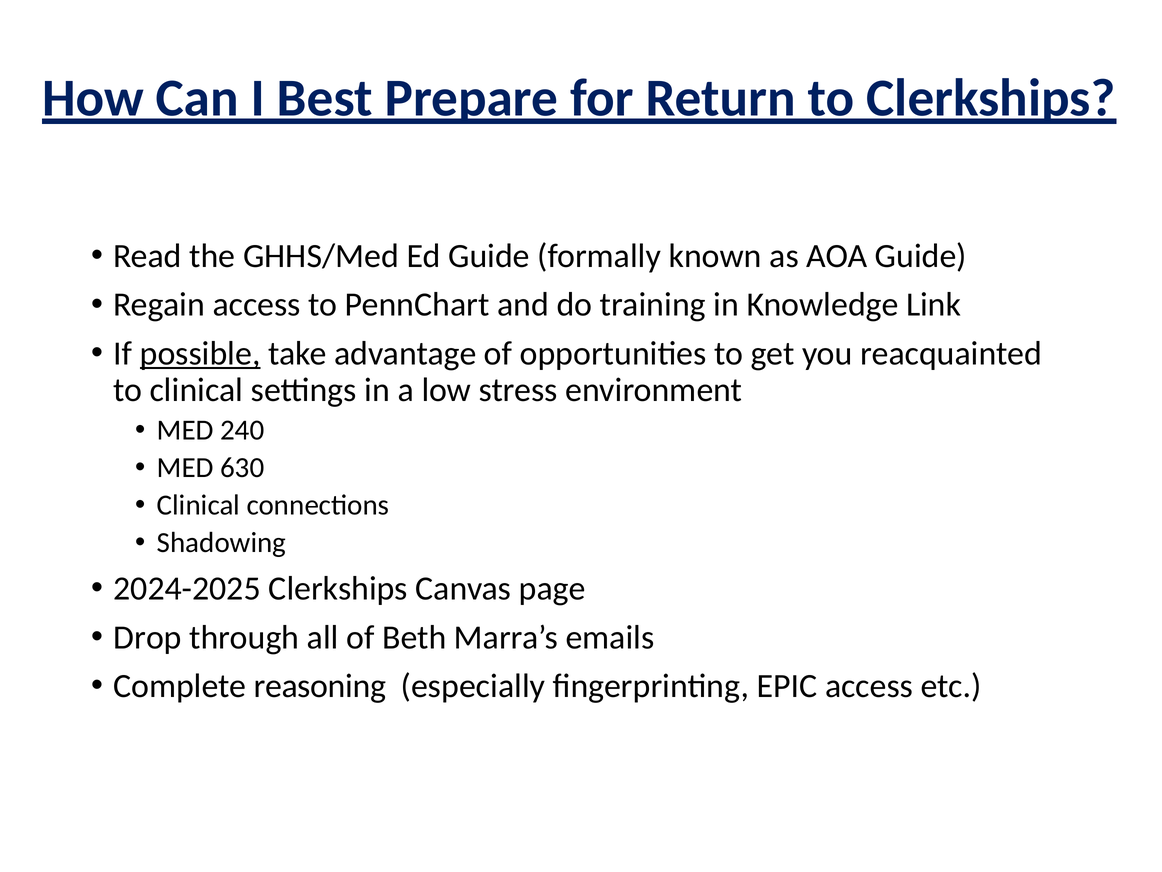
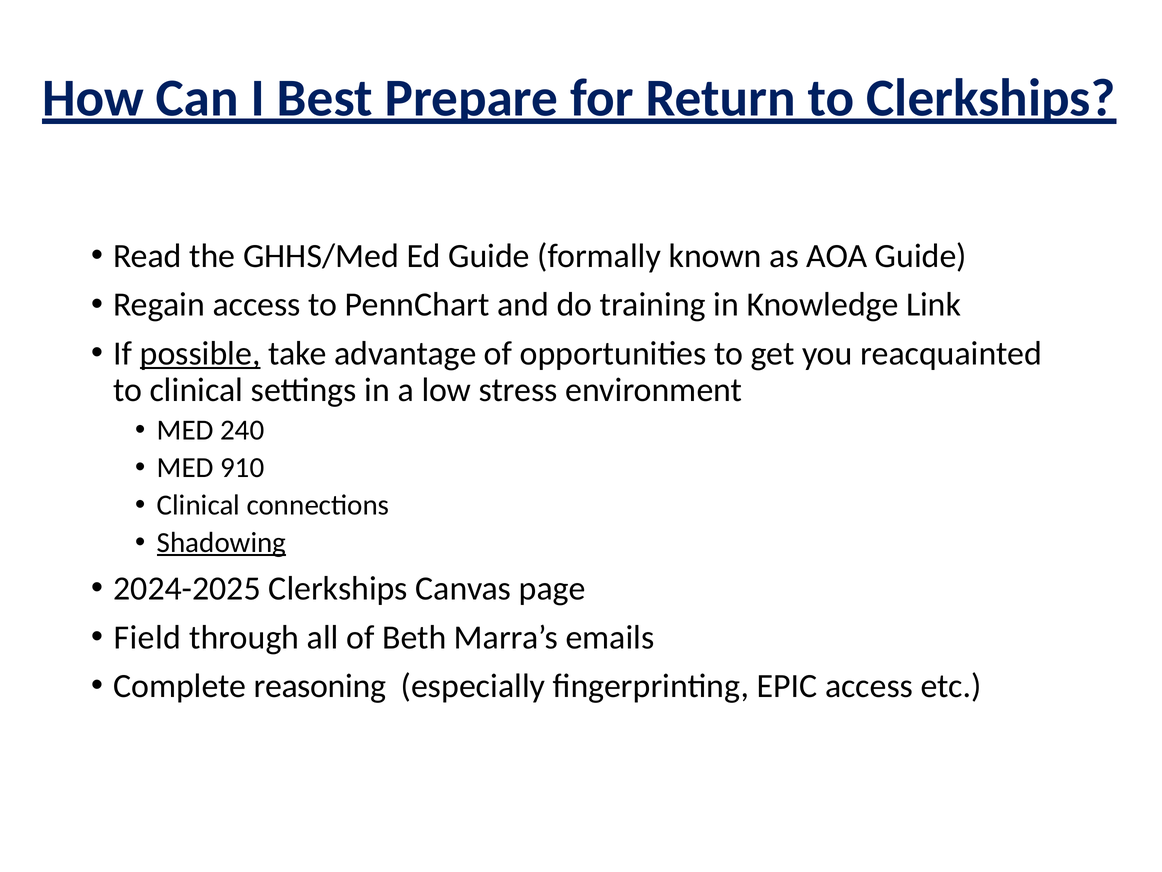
630: 630 -> 910
Shadowing underline: none -> present
Drop: Drop -> Field
